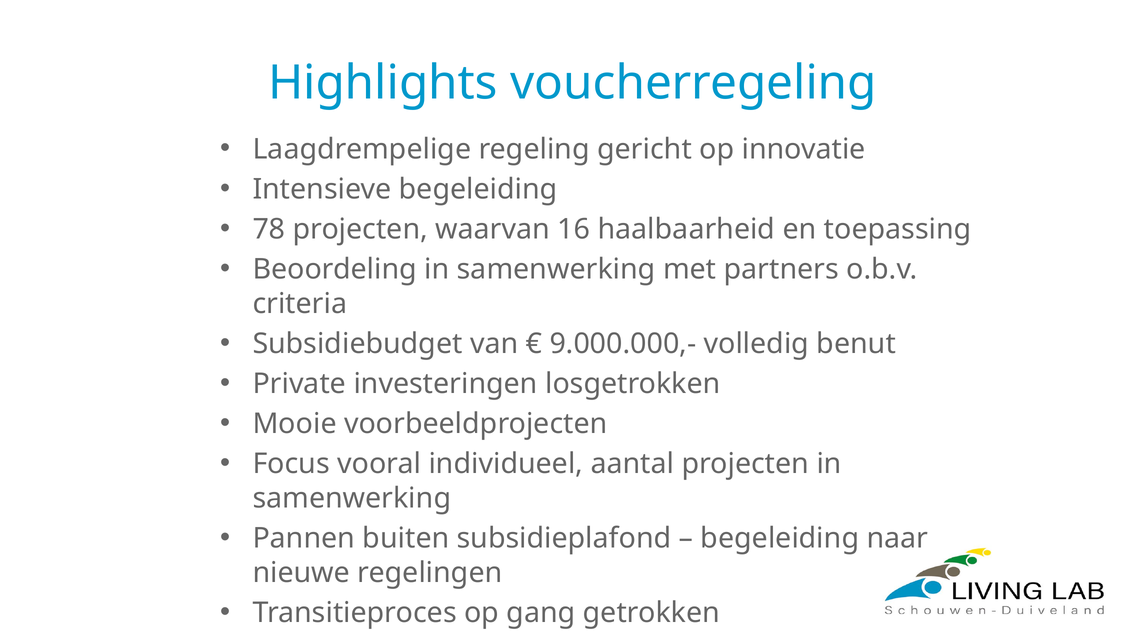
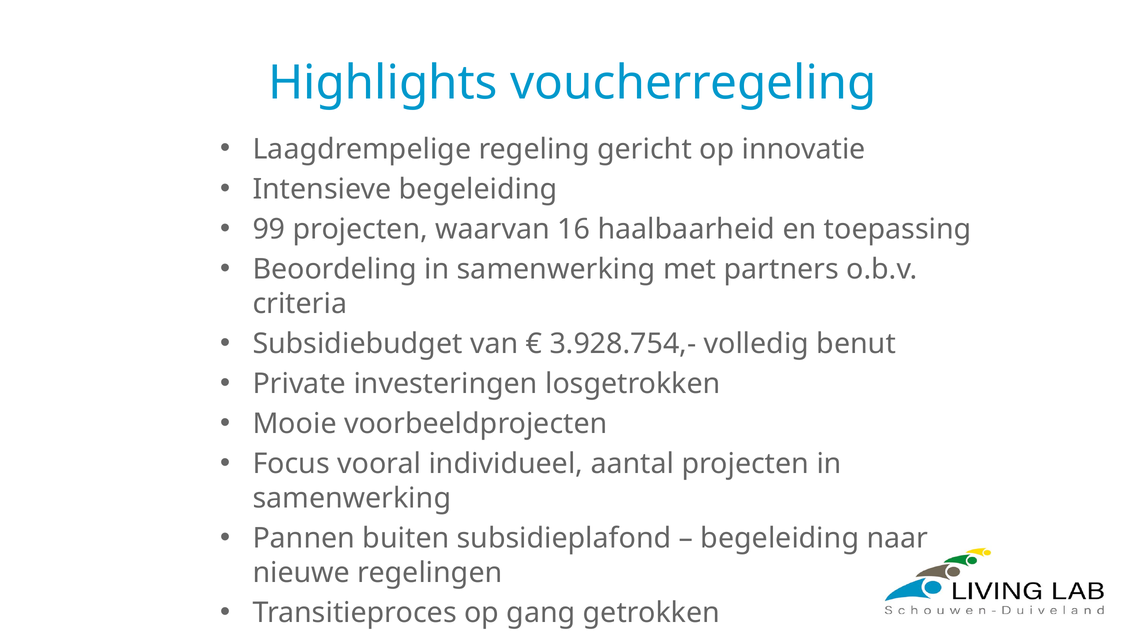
78: 78 -> 99
9.000.000,-: 9.000.000,- -> 3.928.754,-
